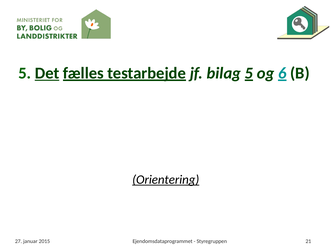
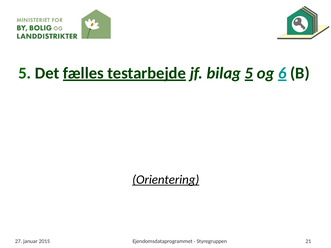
Det underline: present -> none
